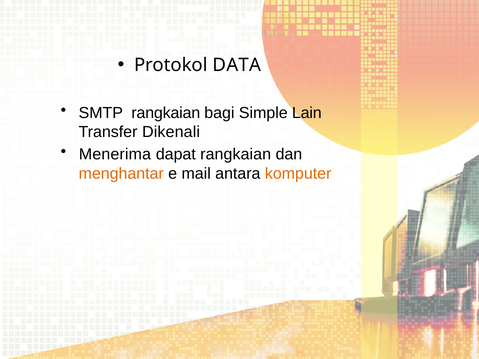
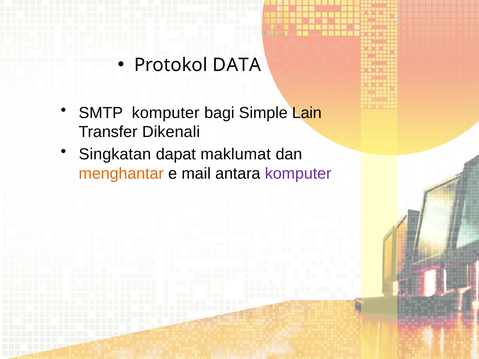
SMTP rangkaian: rangkaian -> komputer
Menerima: Menerima -> Singkatan
dapat rangkaian: rangkaian -> maklumat
komputer at (298, 174) colour: orange -> purple
